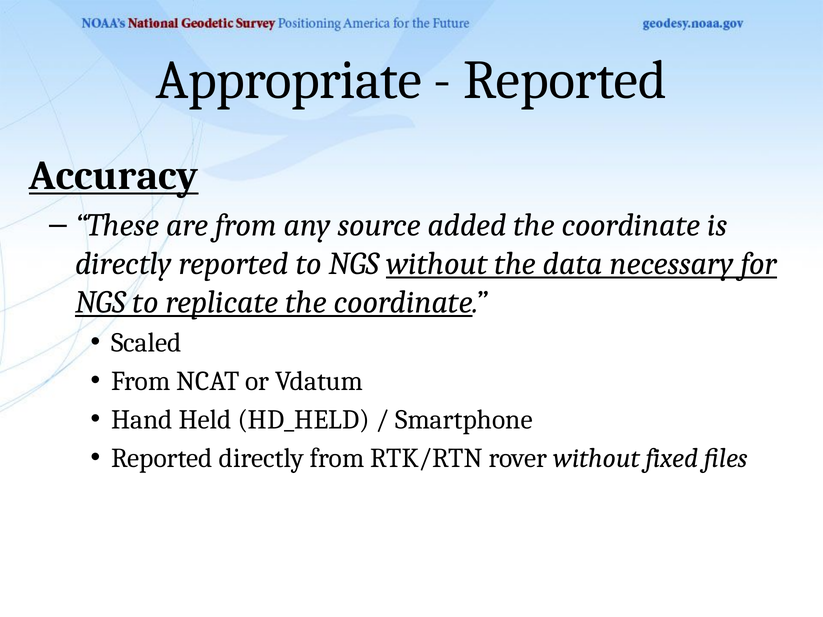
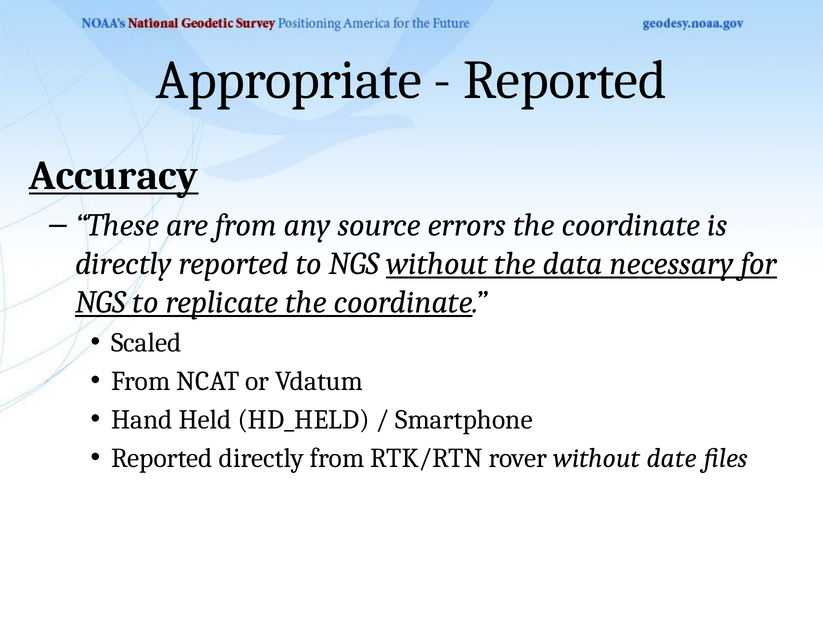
added: added -> errors
fixed: fixed -> date
